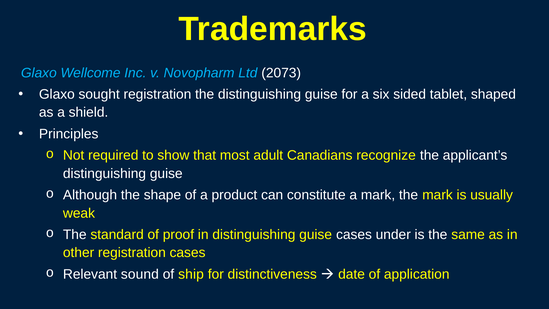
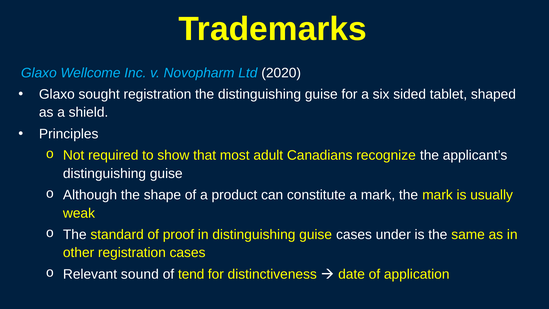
2073: 2073 -> 2020
ship: ship -> tend
